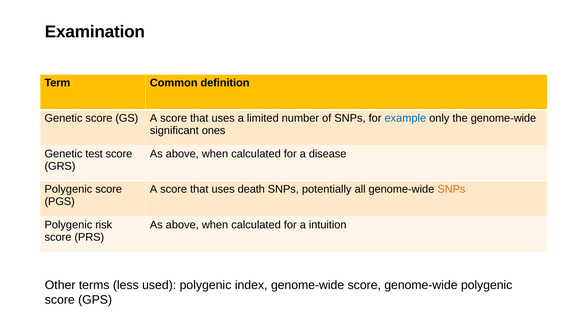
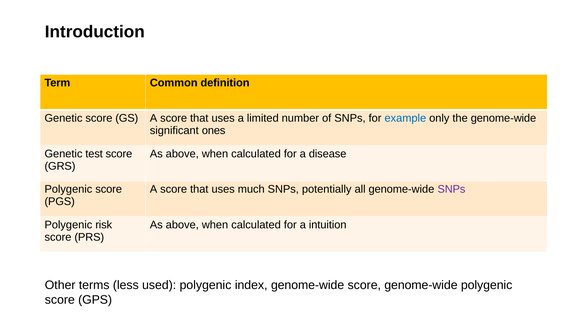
Examination: Examination -> Introduction
death: death -> much
SNPs at (451, 189) colour: orange -> purple
